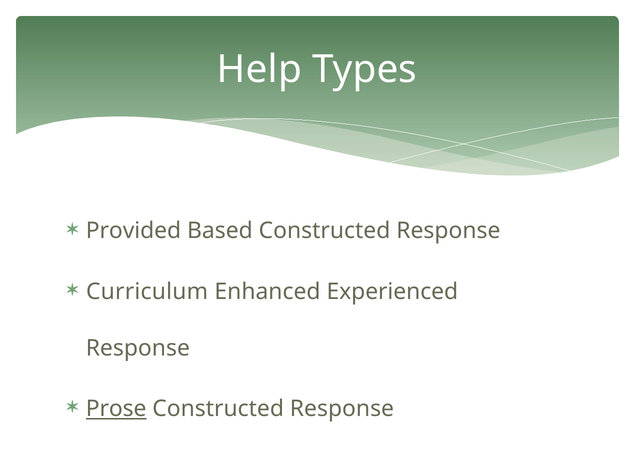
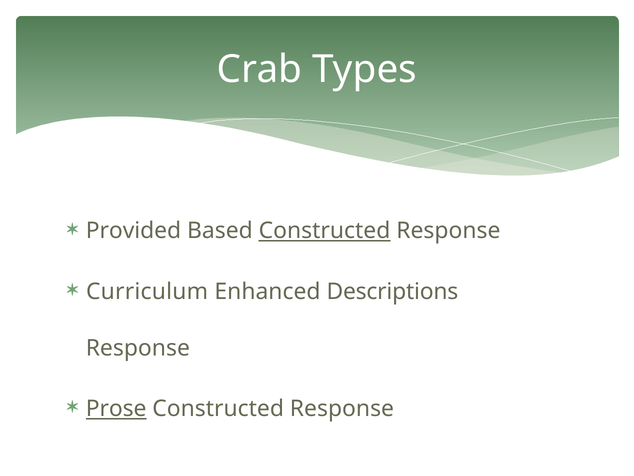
Help: Help -> Crab
Constructed at (325, 231) underline: none -> present
Experienced: Experienced -> Descriptions
